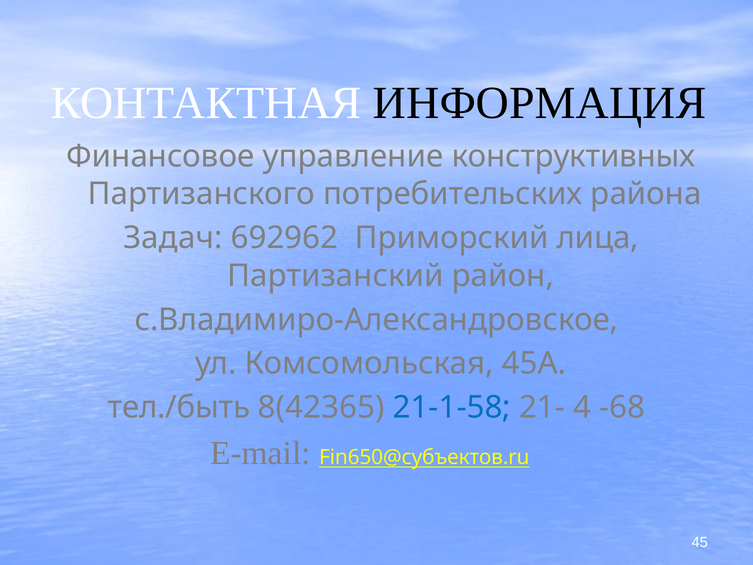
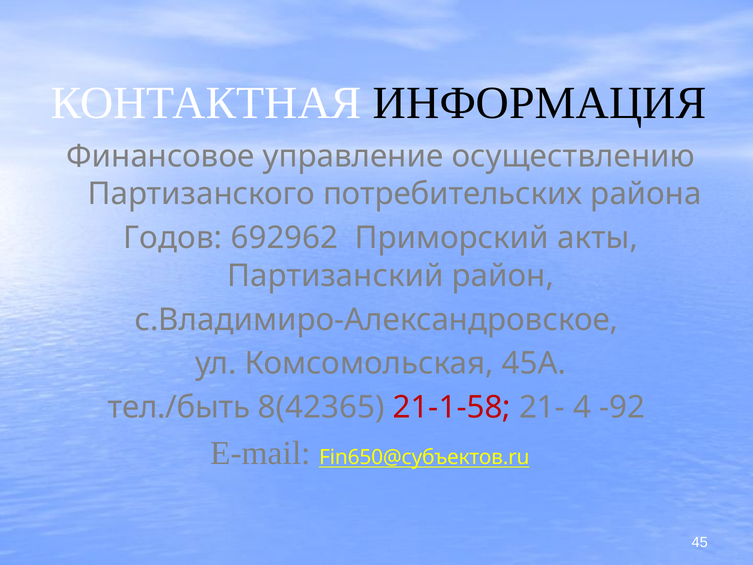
конструктивных: конструктивных -> осуществлению
Задач: Задач -> Годов
лица: лица -> акты
21-1-58 colour: blue -> red
-68: -68 -> -92
